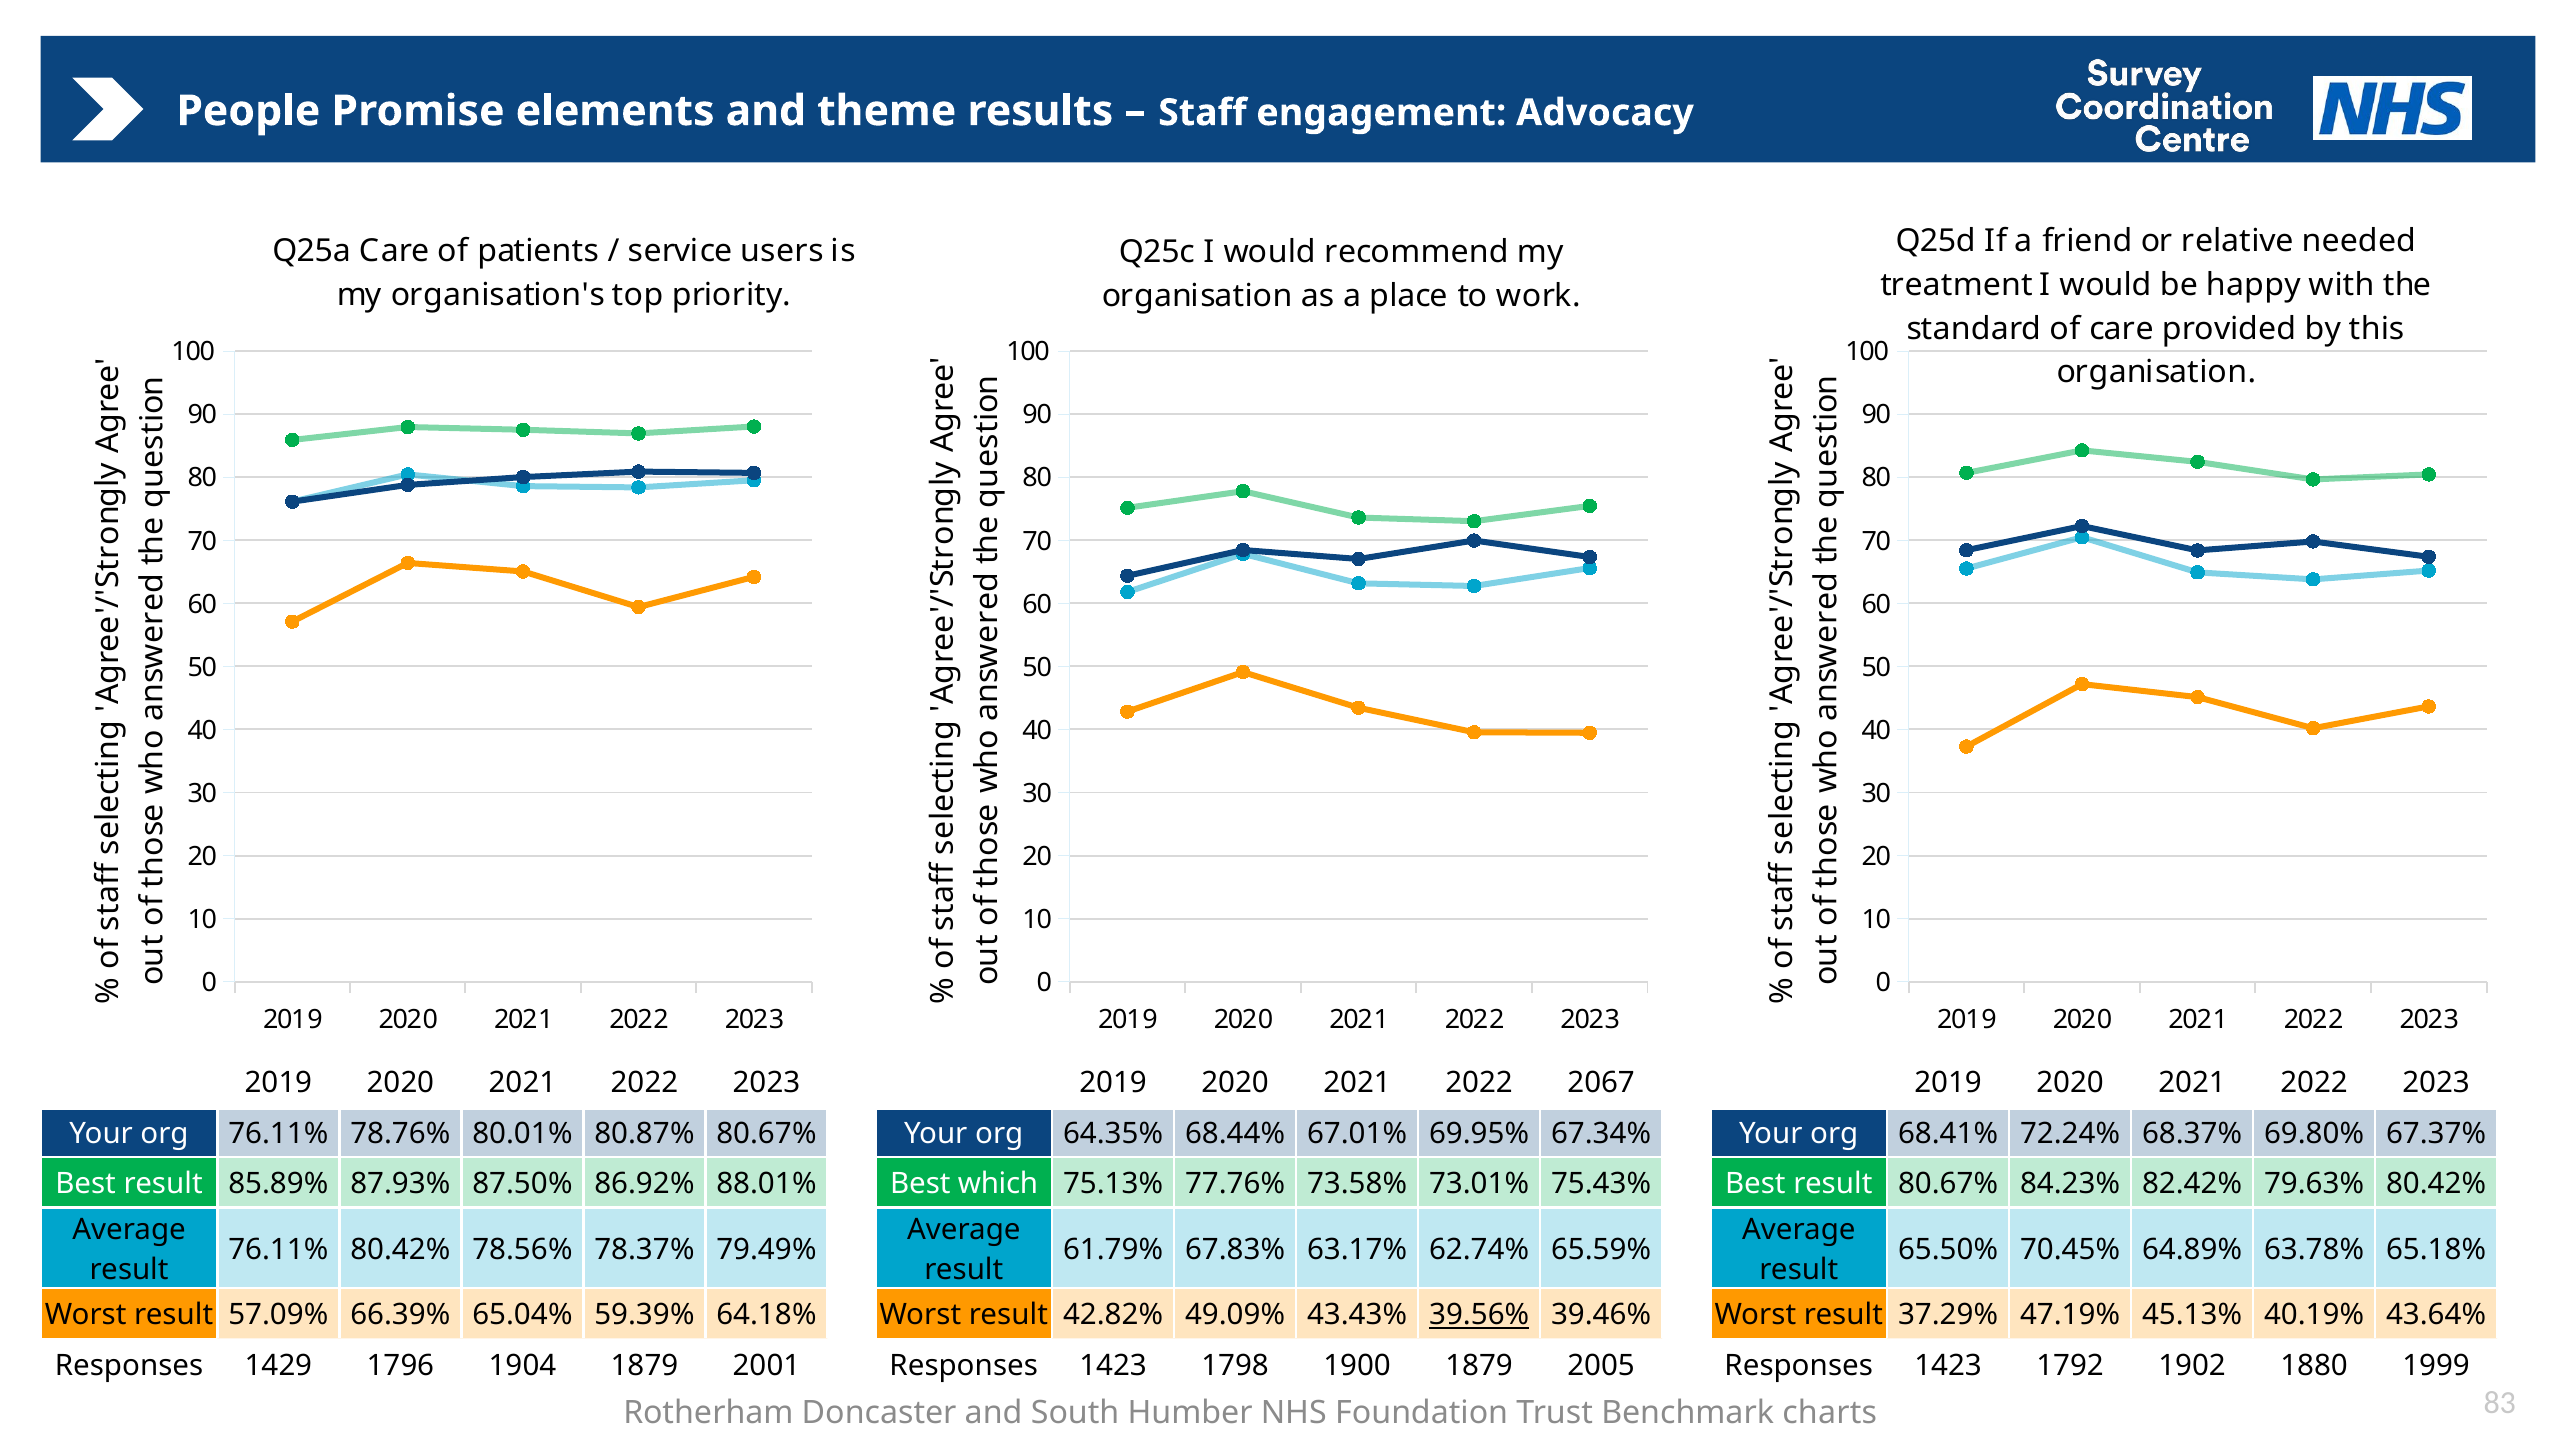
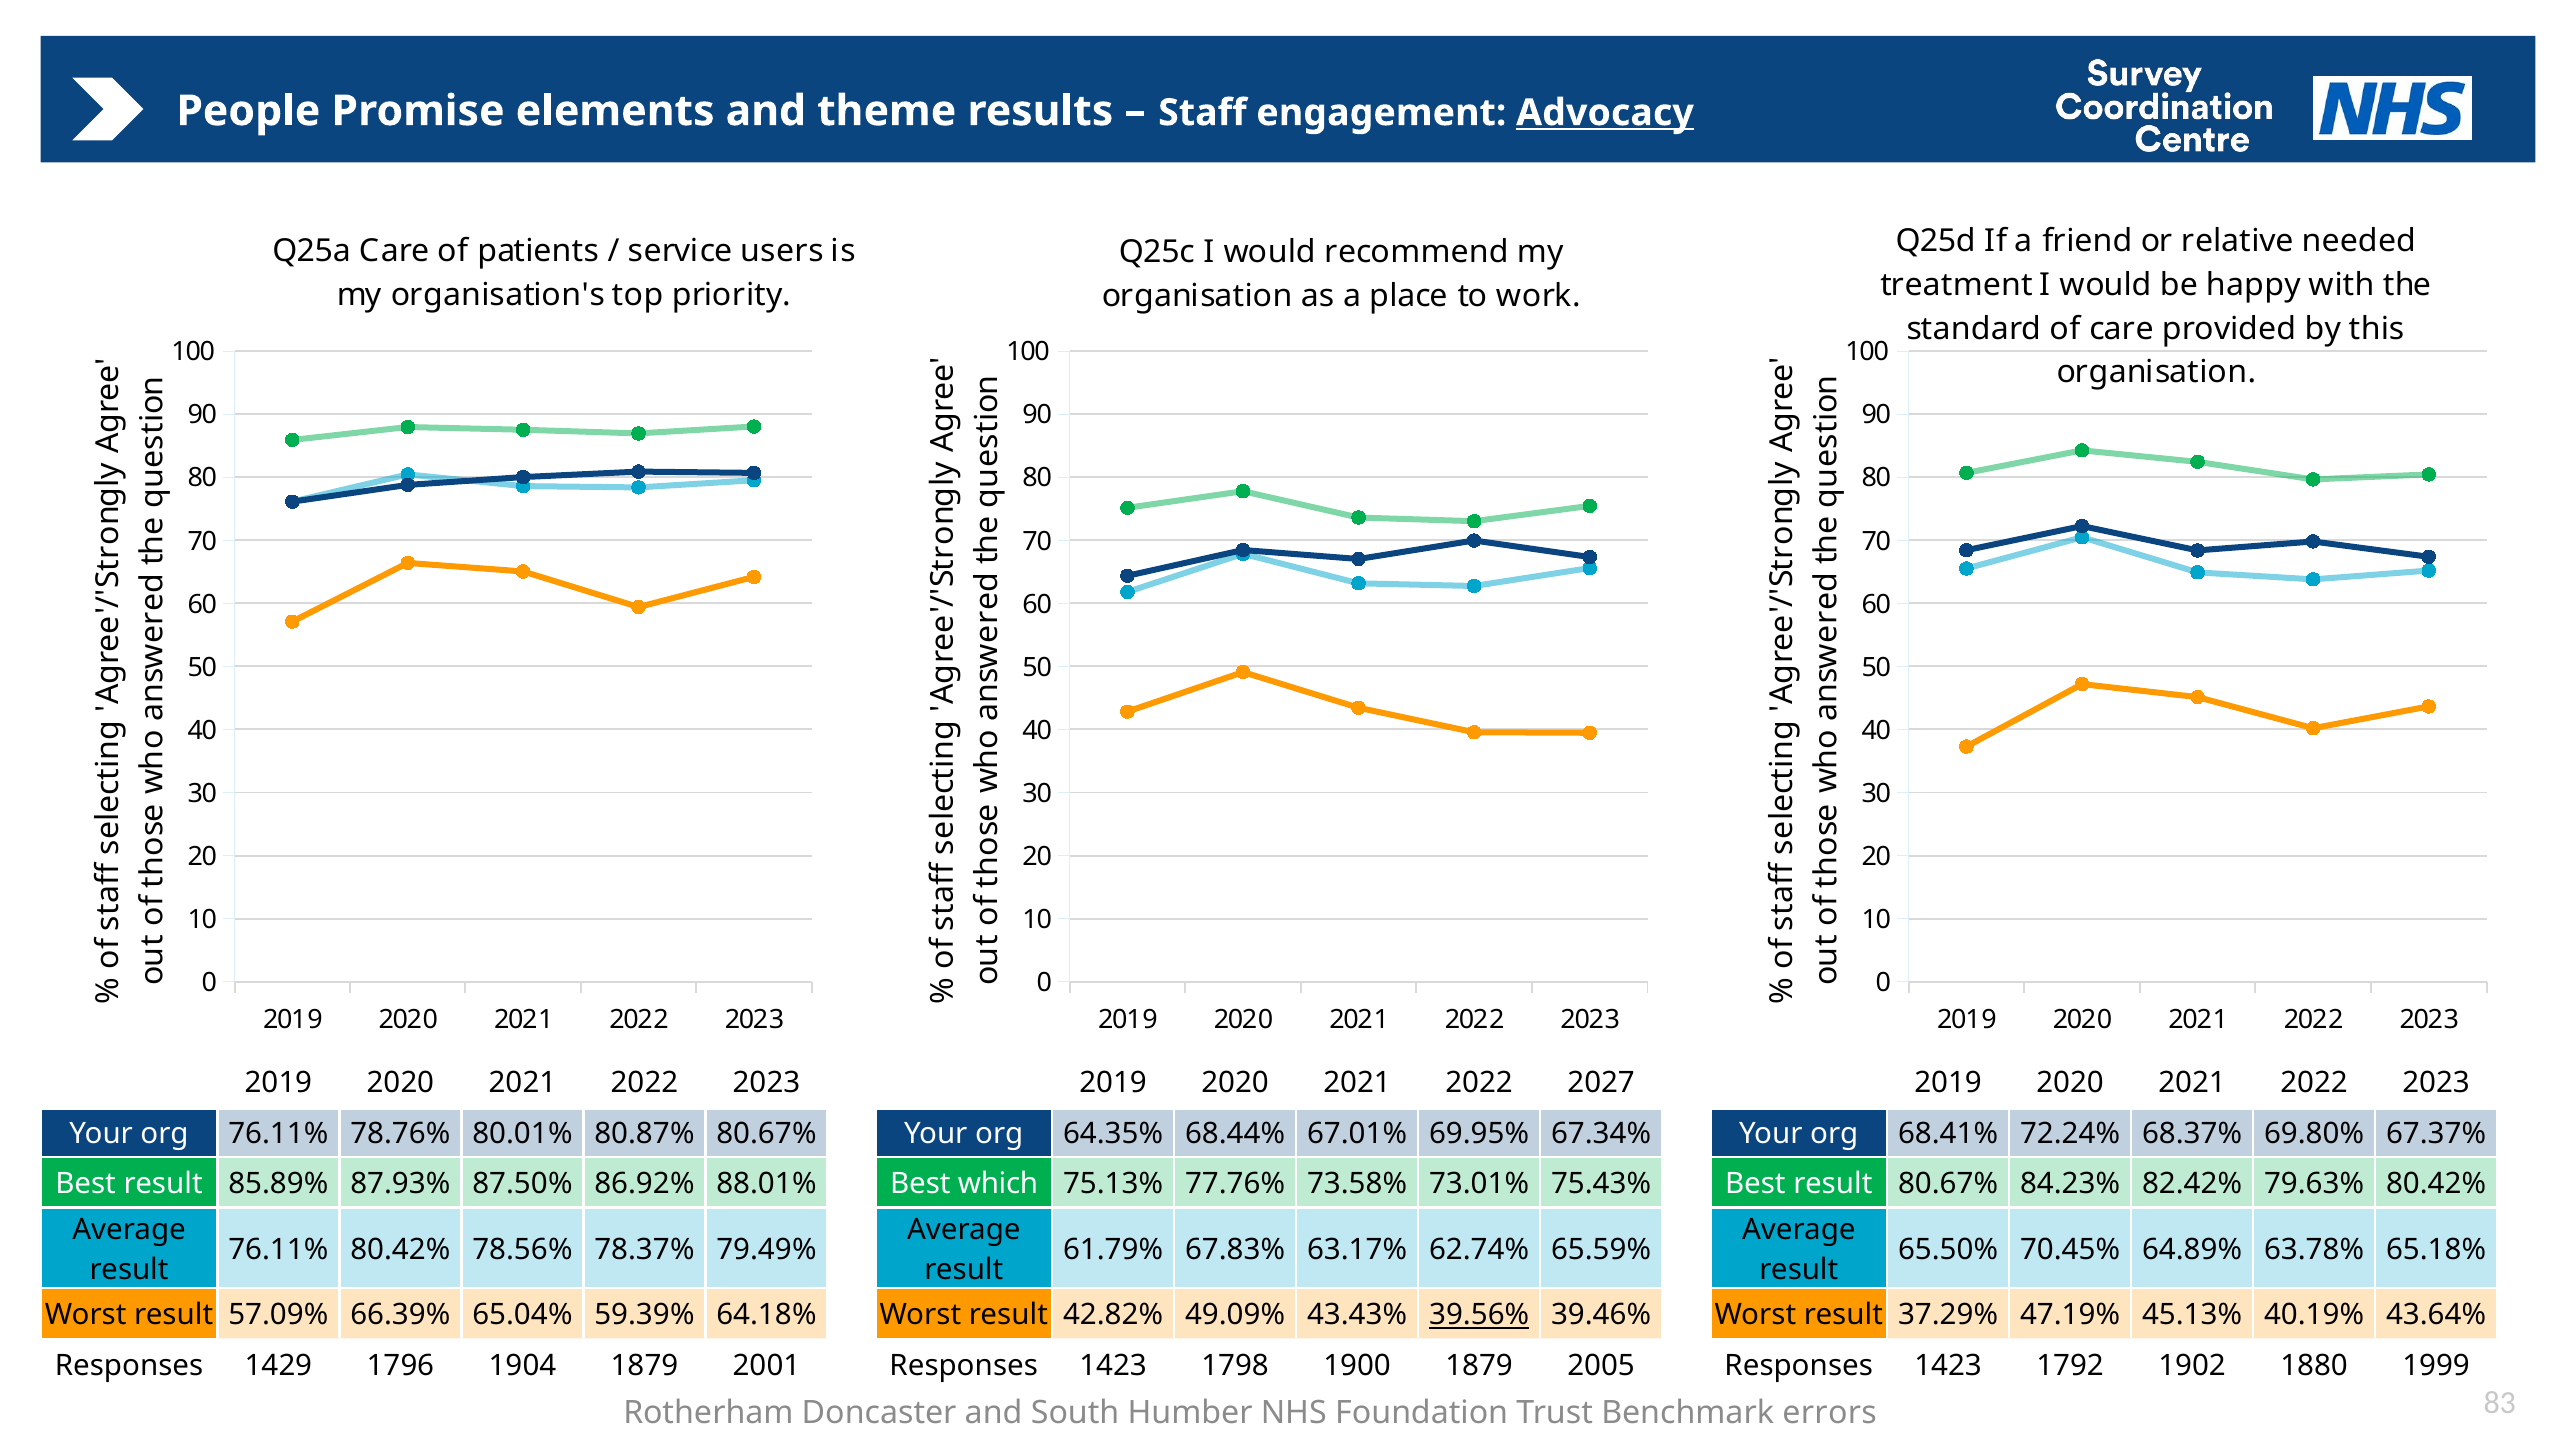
Advocacy underline: none -> present
2067: 2067 -> 2027
charts: charts -> errors
